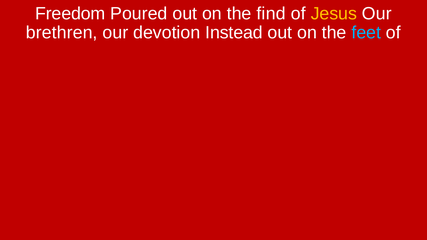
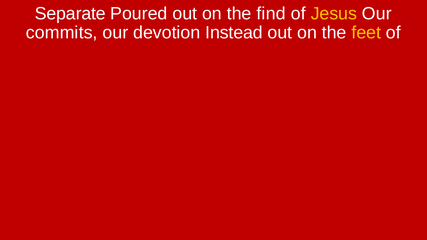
Freedom: Freedom -> Separate
brethren: brethren -> commits
feet colour: light blue -> yellow
